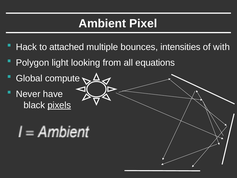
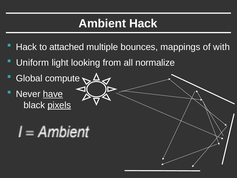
Ambient Pixel: Pixel -> Hack
intensities: intensities -> mappings
Polygon: Polygon -> Uniform
equations: equations -> normalize
have underline: none -> present
